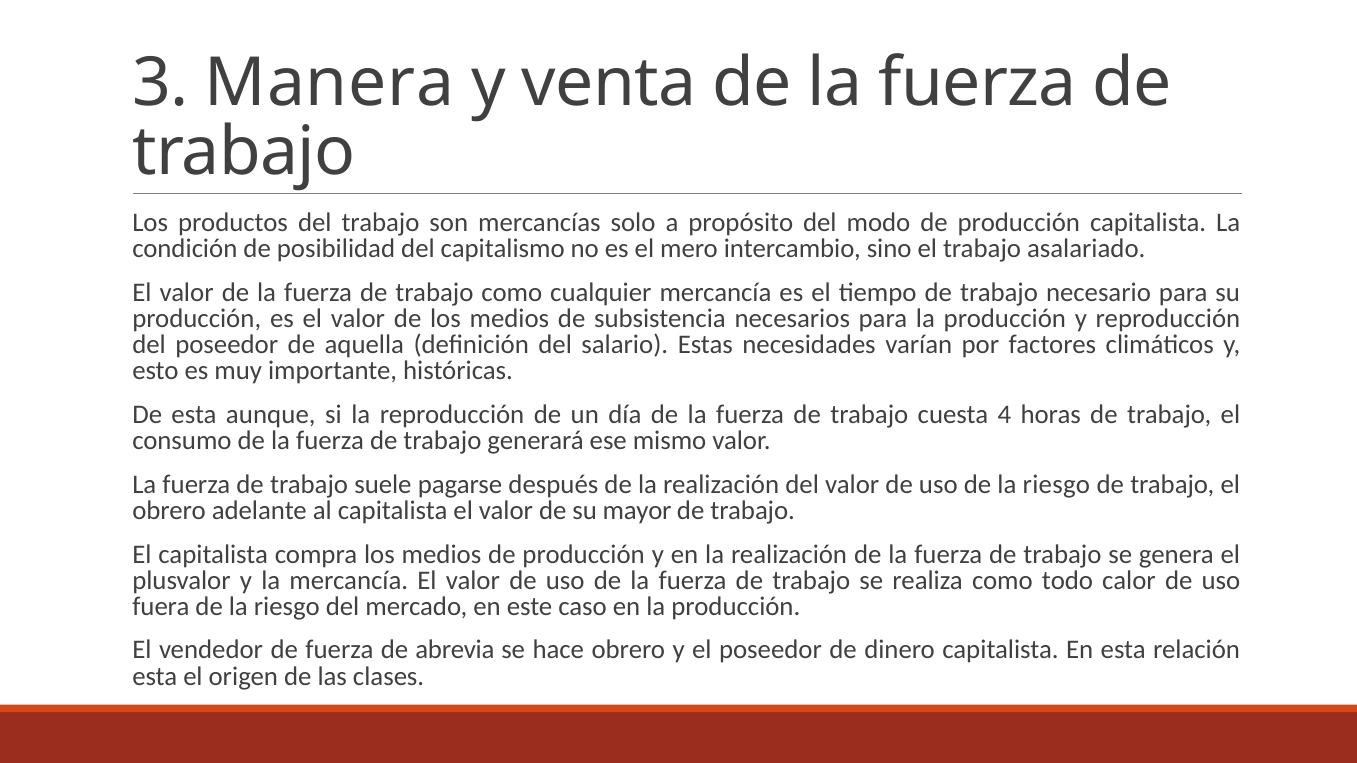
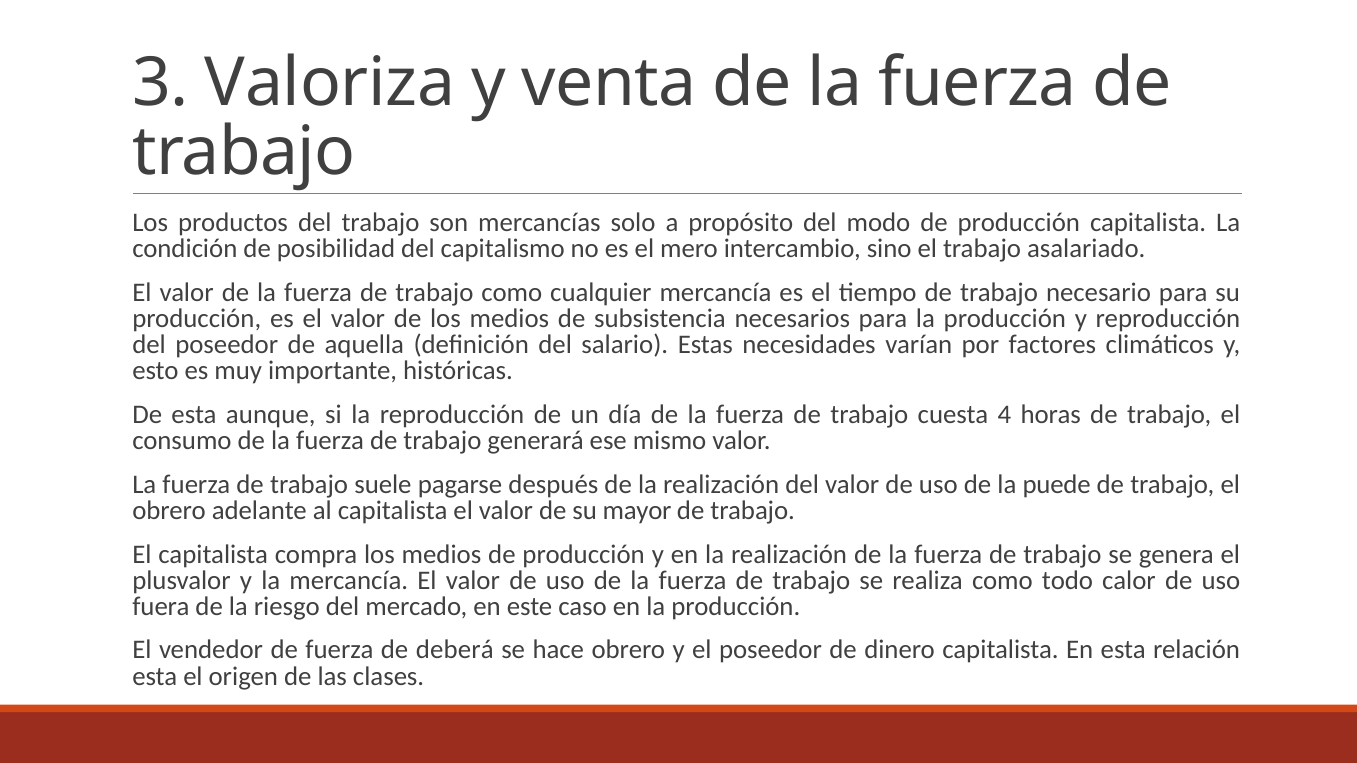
Manera: Manera -> Valoriza
uso de la riesgo: riesgo -> puede
abrevia: abrevia -> deberá
